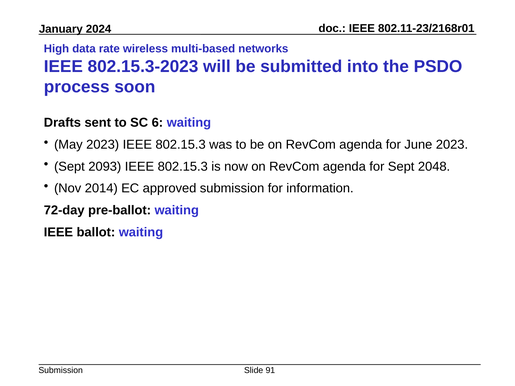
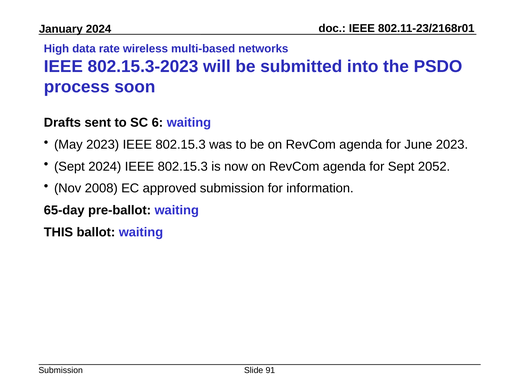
Sept 2093: 2093 -> 2024
2048: 2048 -> 2052
2014: 2014 -> 2008
72-day: 72-day -> 65-day
IEEE at (58, 232): IEEE -> THIS
